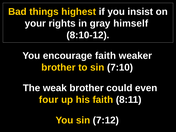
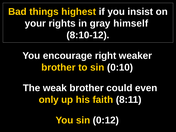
encourage faith: faith -> right
7:10: 7:10 -> 0:10
four: four -> only
7:12: 7:12 -> 0:12
